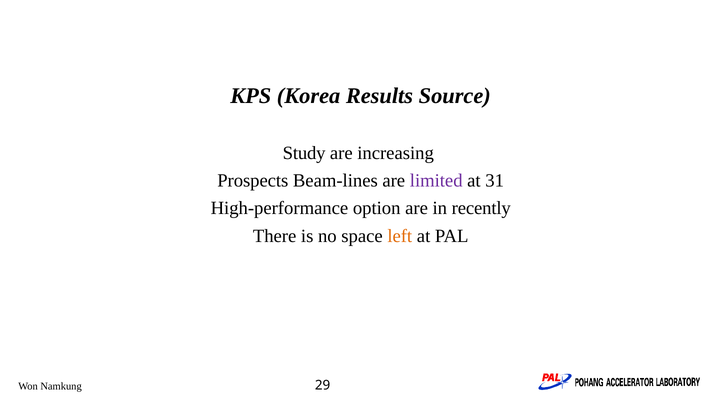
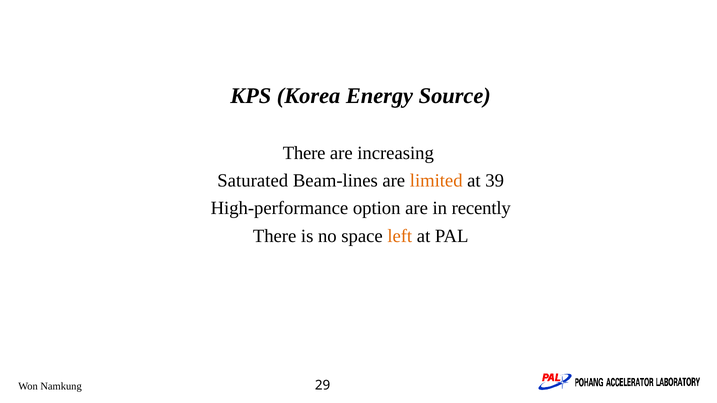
Results: Results -> Energy
Study at (304, 153): Study -> There
Prospects: Prospects -> Saturated
limited colour: purple -> orange
31: 31 -> 39
